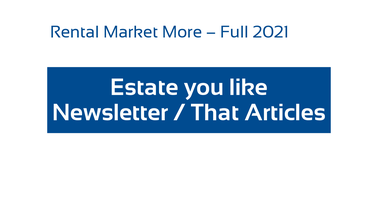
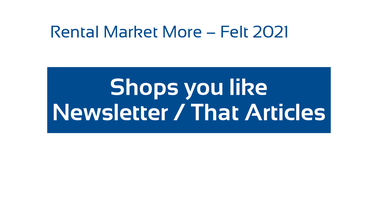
Full: Full -> Felt
Estate: Estate -> Shops
